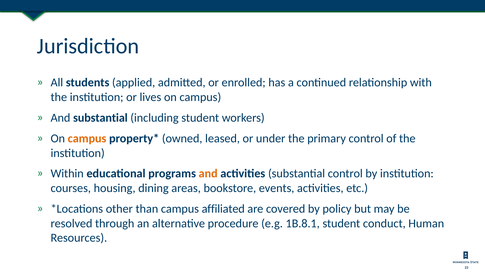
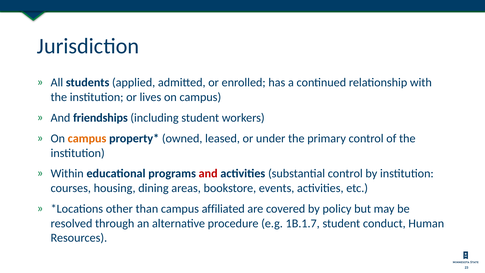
And substantial: substantial -> friendships
and at (208, 174) colour: orange -> red
1B.8.1: 1B.8.1 -> 1B.1.7
